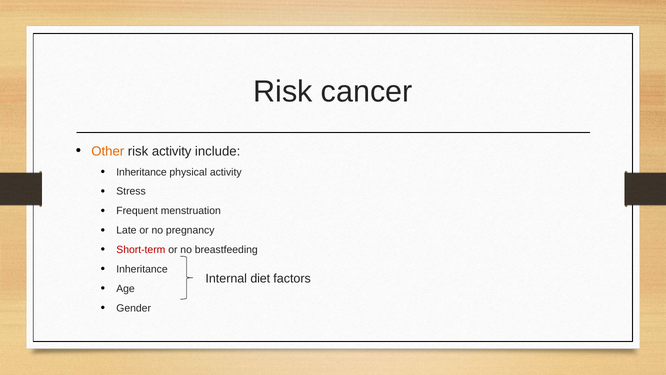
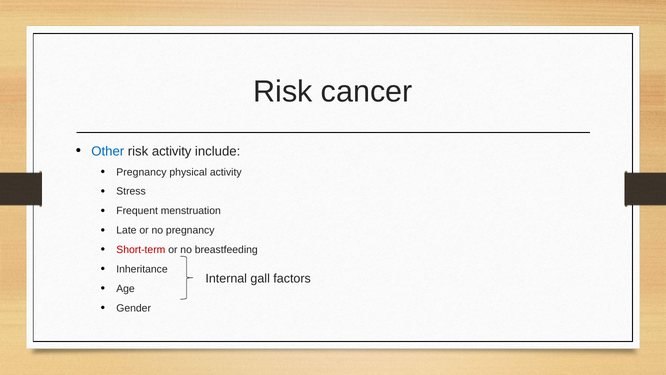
Other colour: orange -> blue
Inheritance at (141, 172): Inheritance -> Pregnancy
diet: diet -> gall
